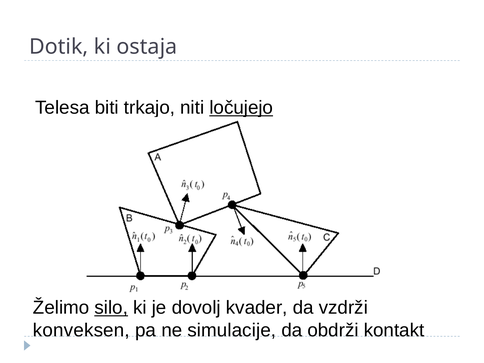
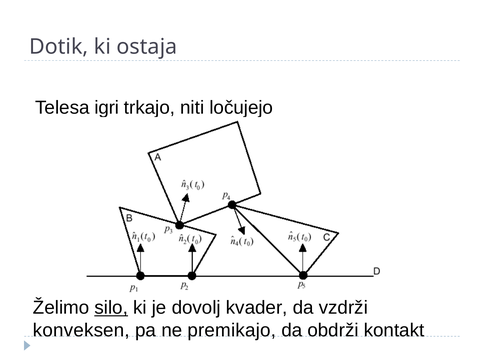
biti: biti -> igri
ločujejo underline: present -> none
simulacije: simulacije -> premikajo
